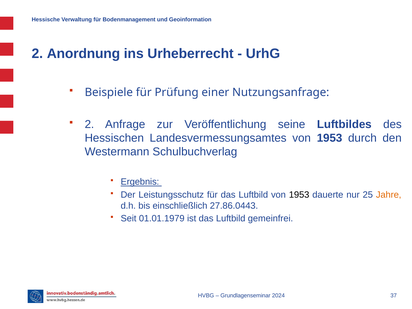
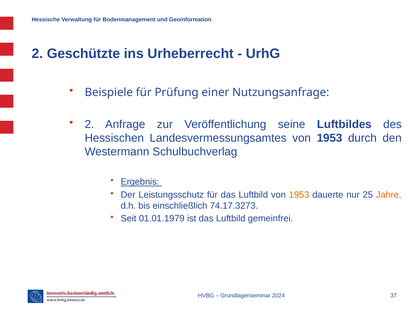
Anordnung: Anordnung -> Geschützte
1953 at (299, 195) colour: black -> orange
27.86.0443: 27.86.0443 -> 74.17.3273
